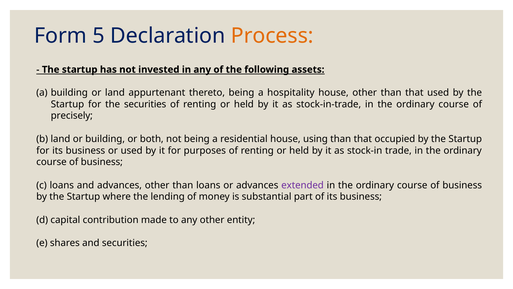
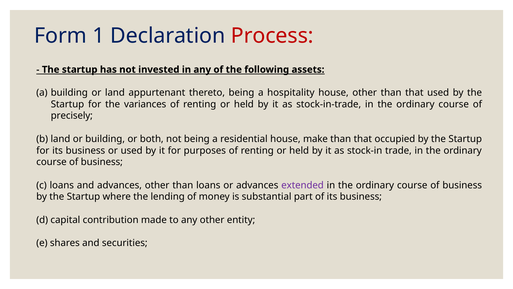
5: 5 -> 1
Process colour: orange -> red
the securities: securities -> variances
using: using -> make
